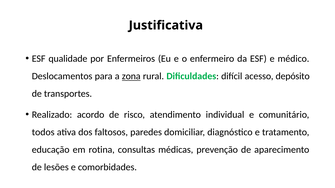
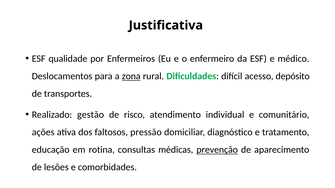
acordo: acordo -> gestão
todos: todos -> ações
paredes: paredes -> pressão
prevenção underline: none -> present
